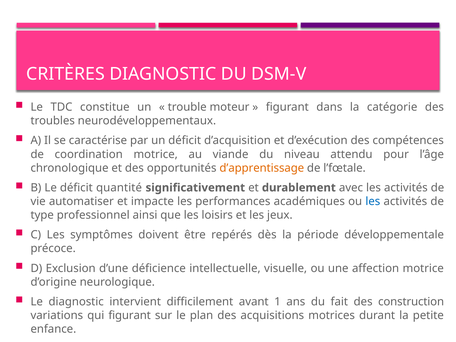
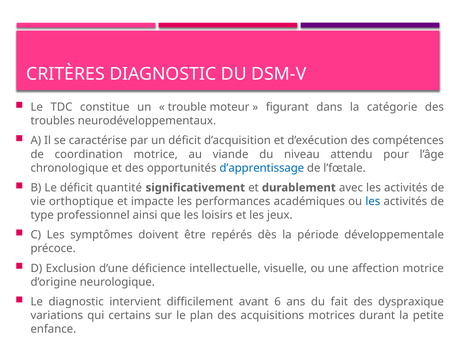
d’apprentissage colour: orange -> blue
automatiser: automatiser -> orthoptique
1: 1 -> 6
construction: construction -> dyspraxique
qui figurant: figurant -> certains
